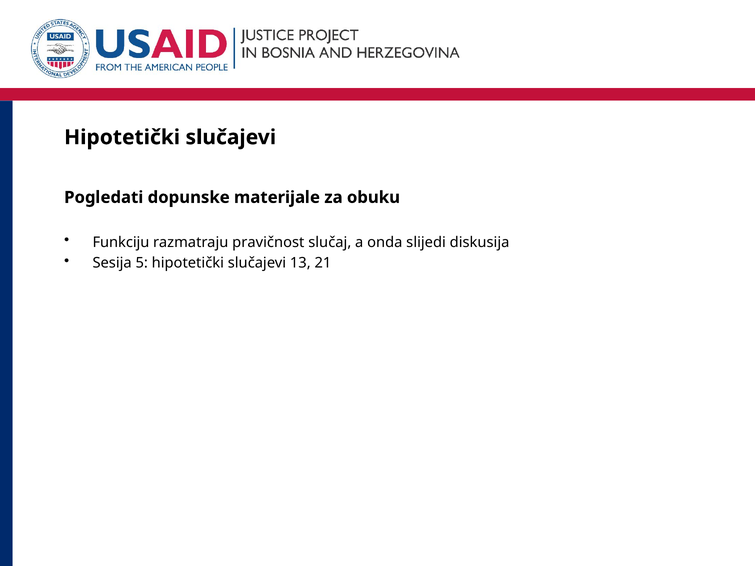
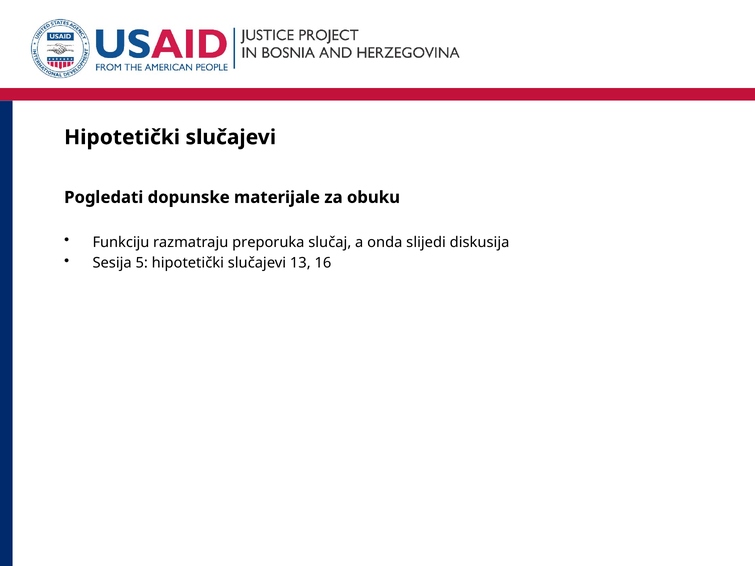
pravičnost: pravičnost -> preporuka
21: 21 -> 16
